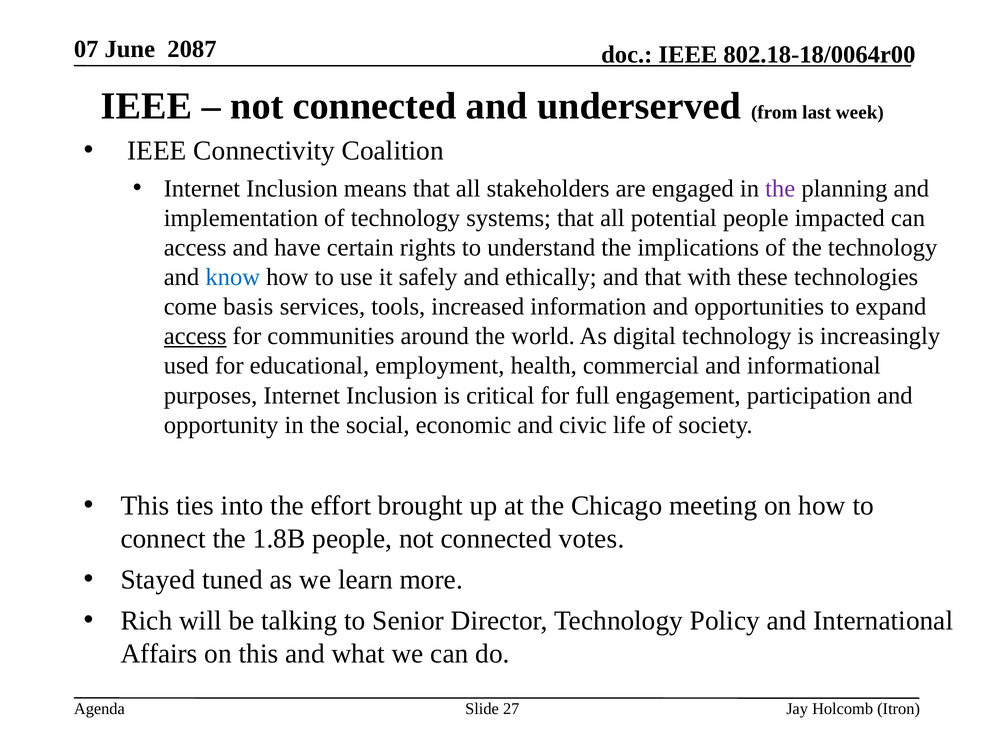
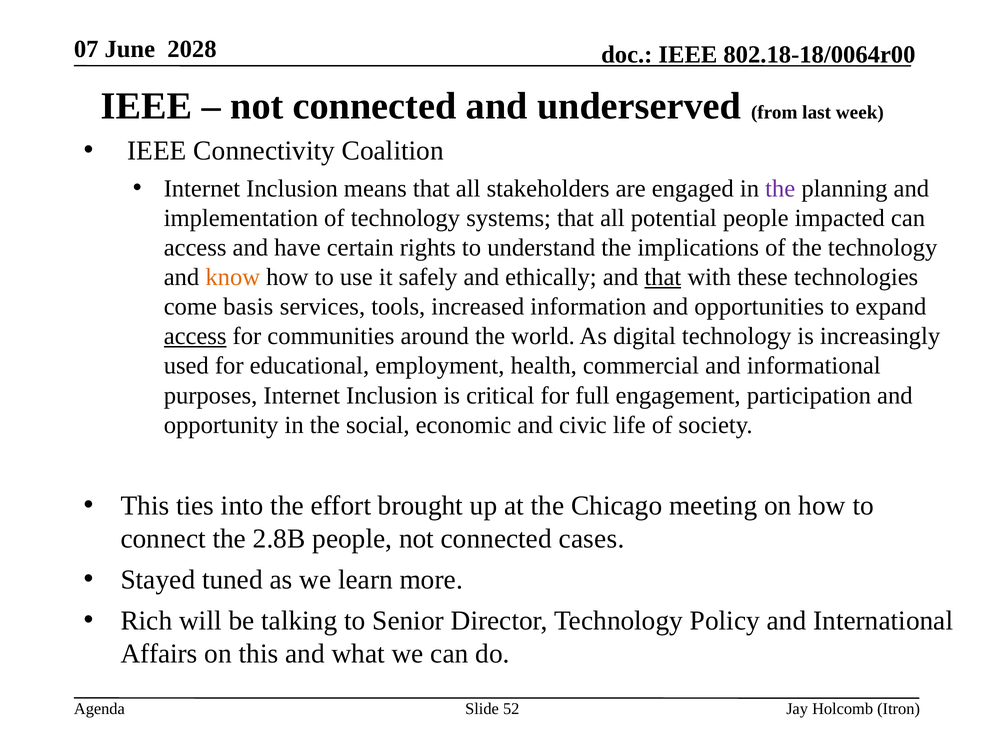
2087: 2087 -> 2028
know colour: blue -> orange
that at (663, 277) underline: none -> present
1.8B: 1.8B -> 2.8B
votes: votes -> cases
27: 27 -> 52
